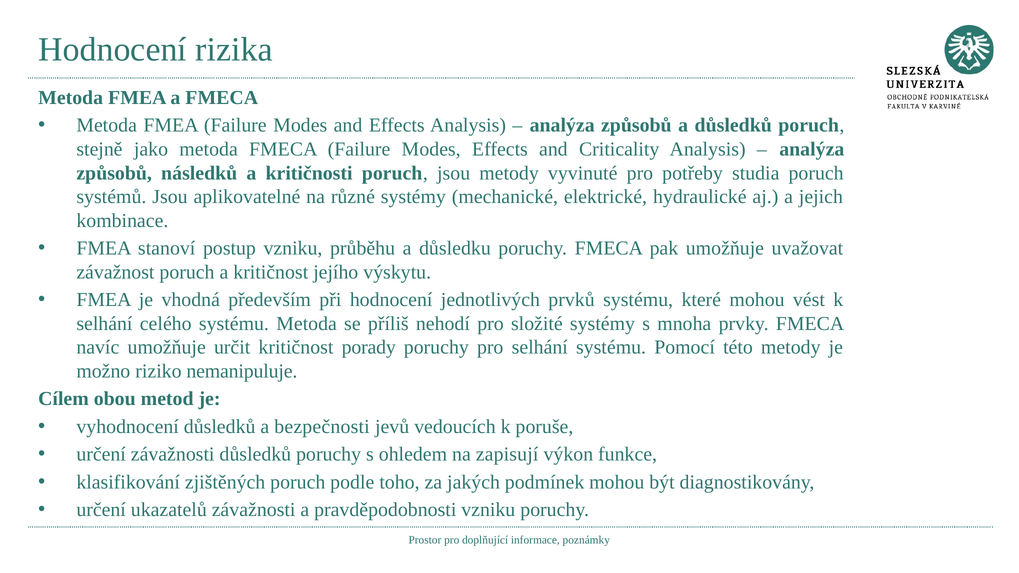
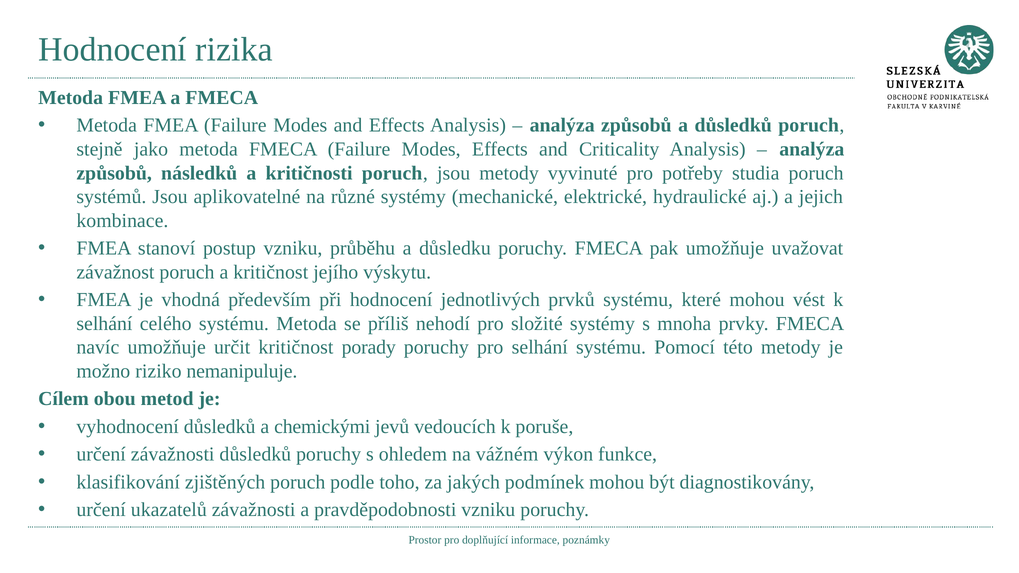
bezpečnosti: bezpečnosti -> chemickými
zapisují: zapisují -> vážném
